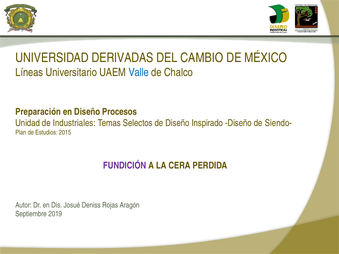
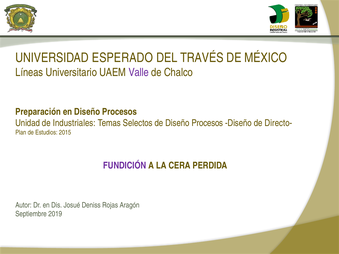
DERIVADAS: DERIVADAS -> ESPERADO
CAMBIO: CAMBIO -> TRAVÉS
Valle colour: blue -> purple
de Diseño Inspirado: Inspirado -> Procesos
Siendo-: Siendo- -> Directo-
